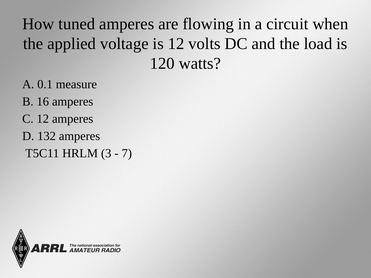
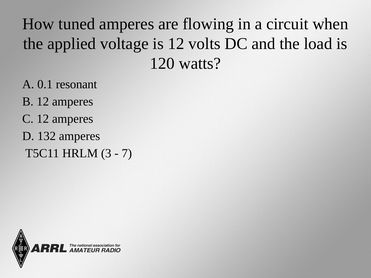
measure: measure -> resonant
B 16: 16 -> 12
